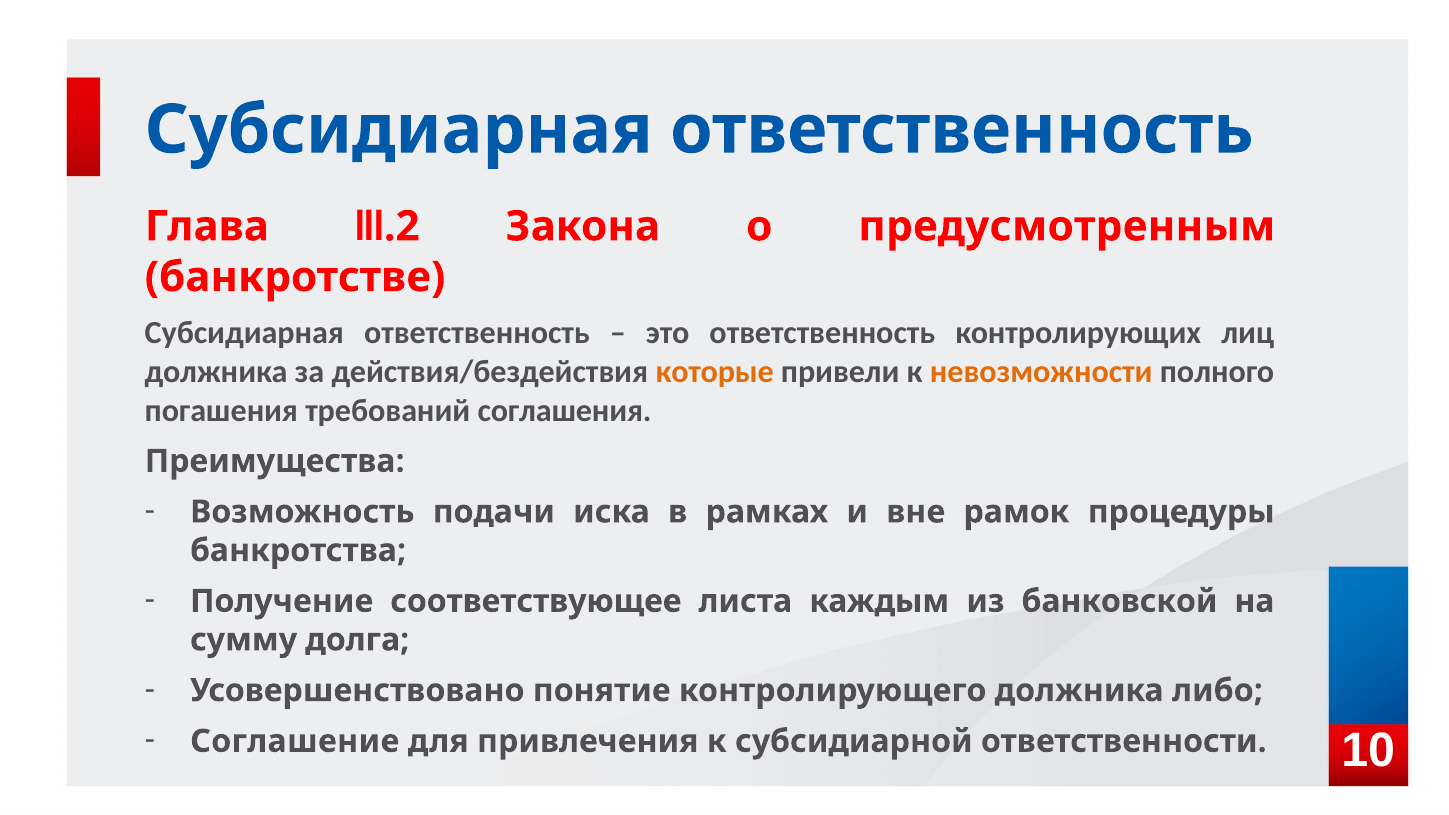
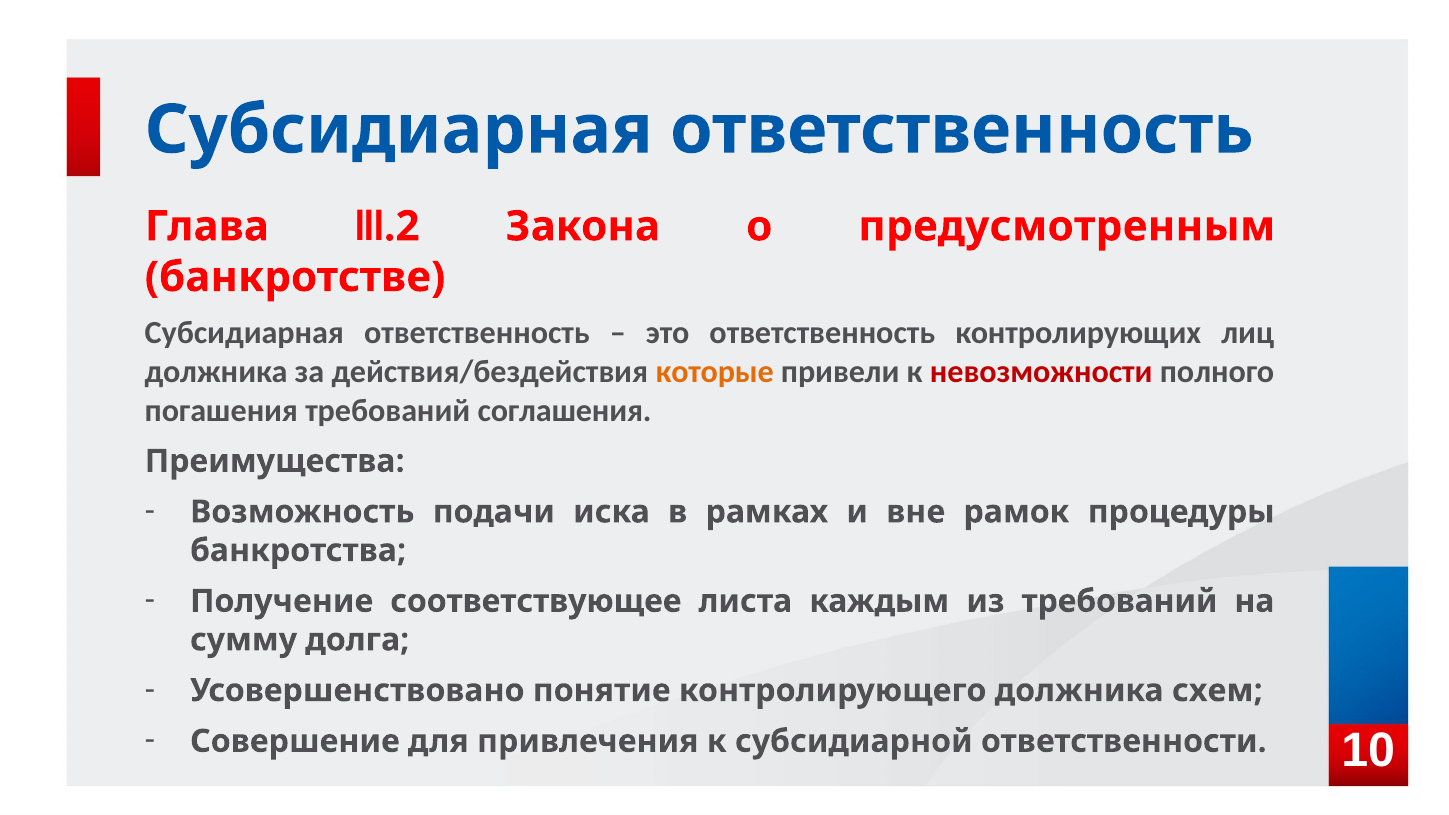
невозможности colour: orange -> red
из банковской: банковской -> требований
либо: либо -> схем
Соглашение: Соглашение -> Совершение
